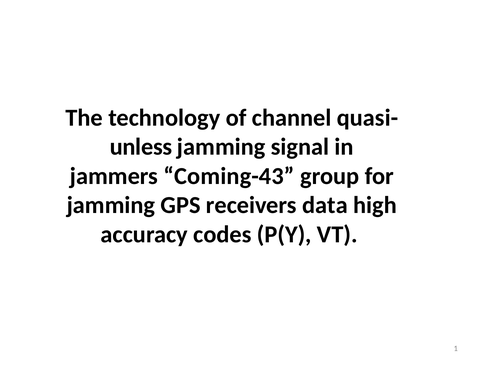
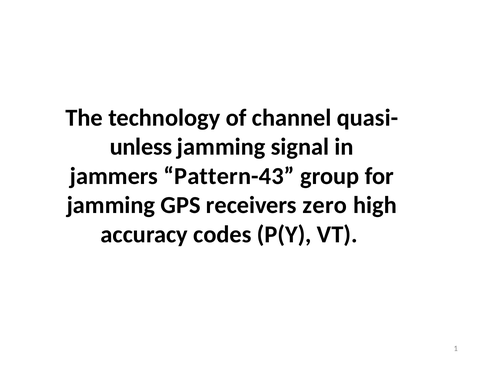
Coming-43: Coming-43 -> Pattern-43
data: data -> zero
